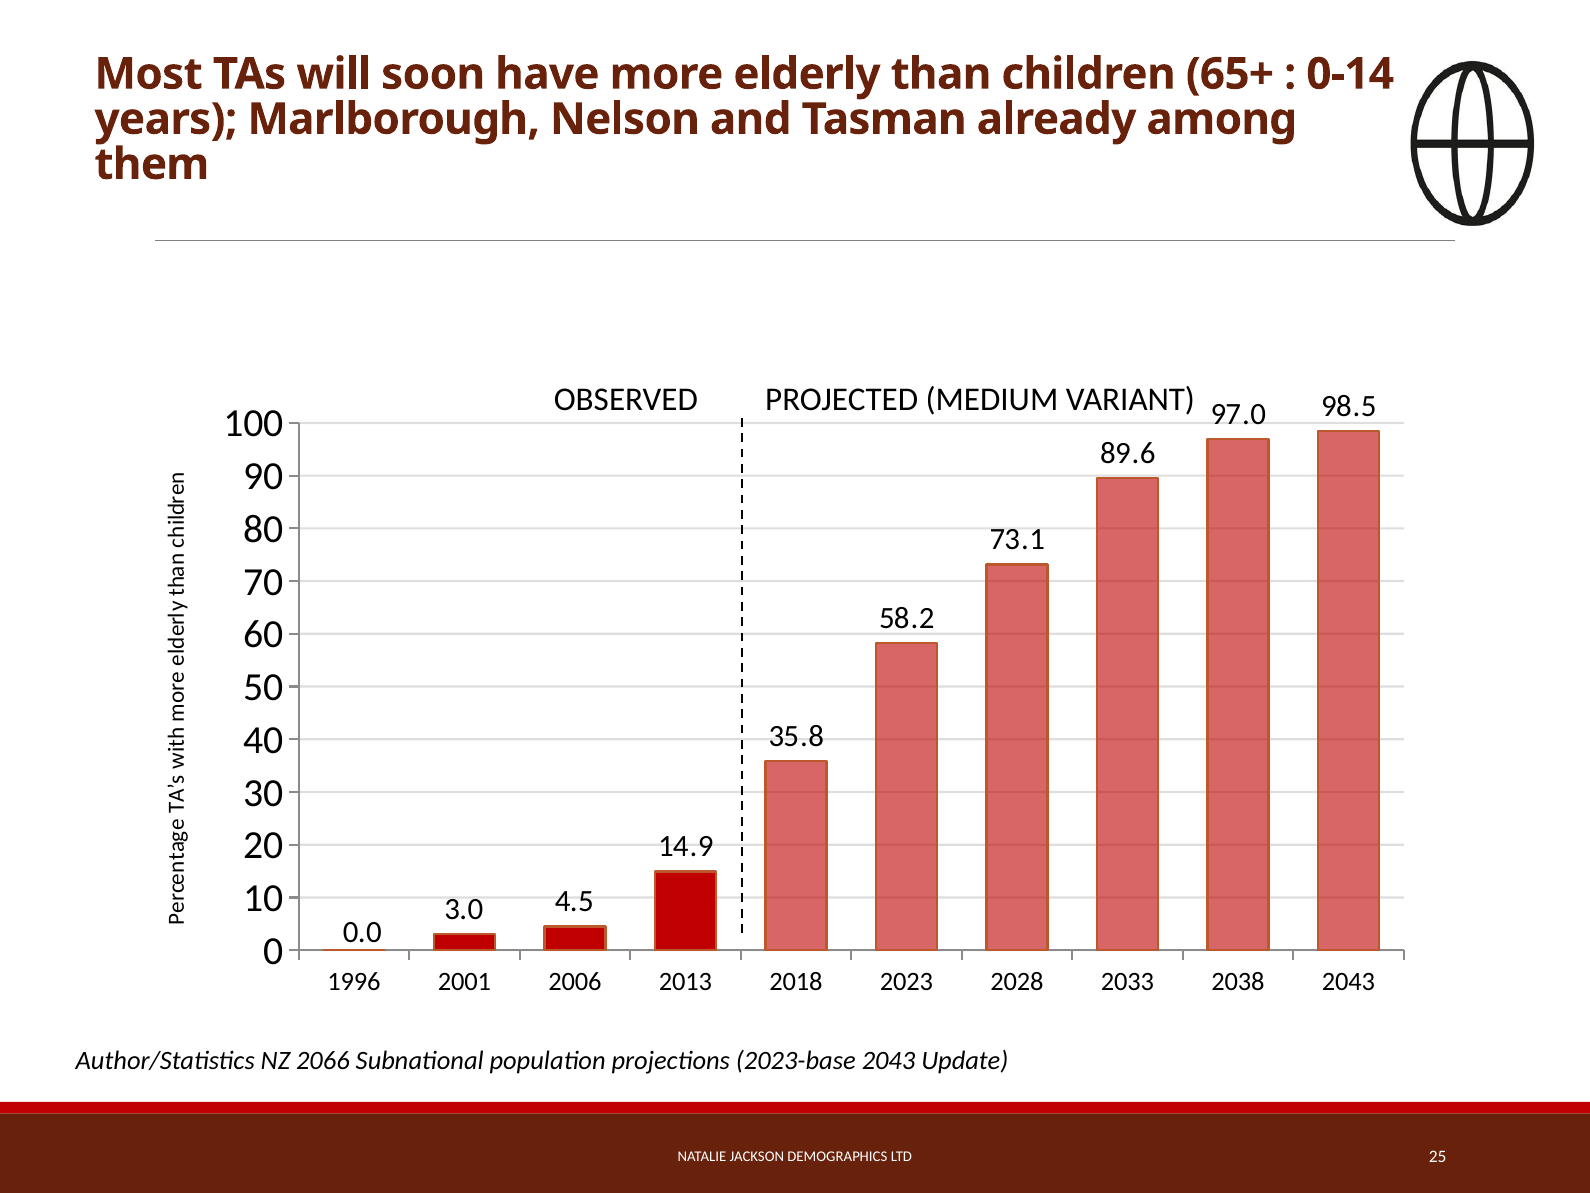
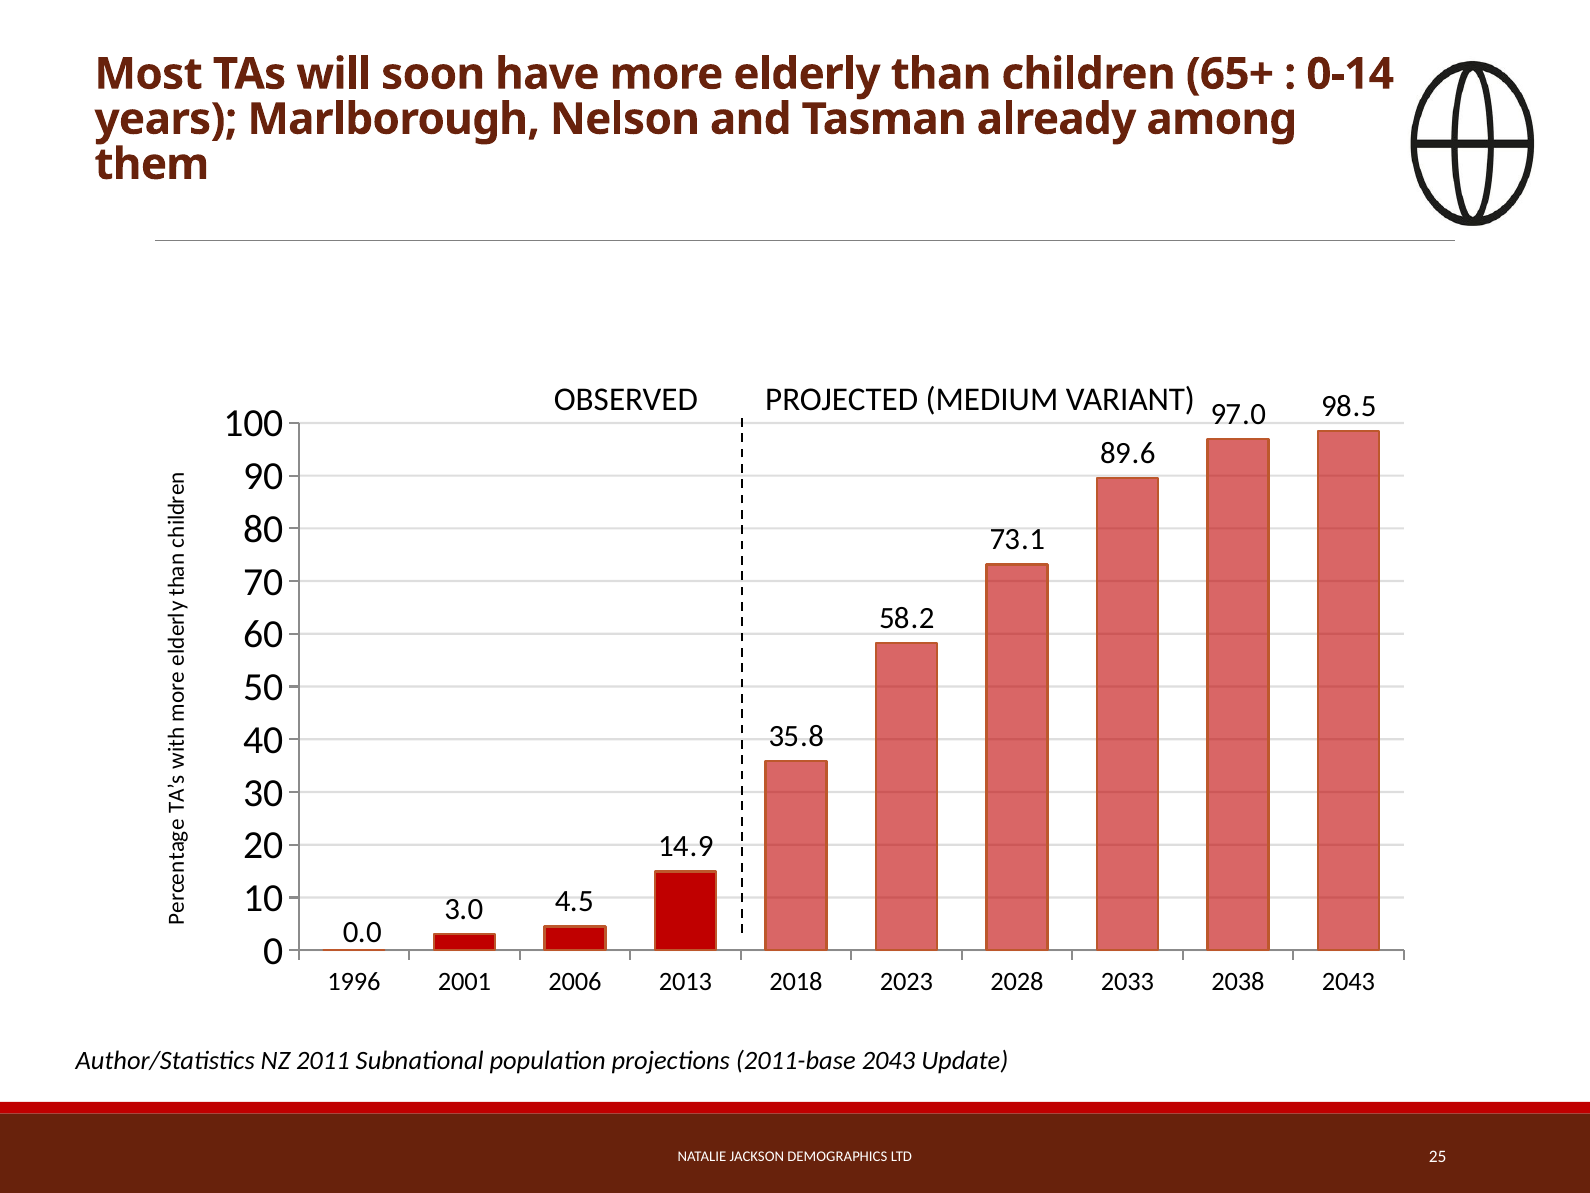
2066: 2066 -> 2011
2023-base: 2023-base -> 2011-base
